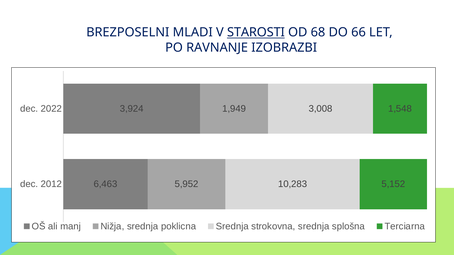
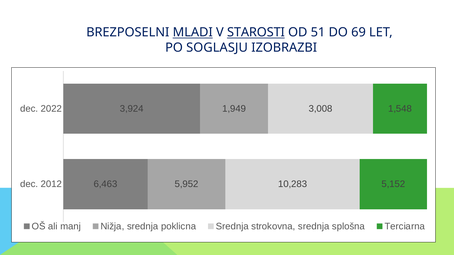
MLADI underline: none -> present
68: 68 -> 51
66: 66 -> 69
RAVNANJE: RAVNANJE -> SOGLASJU
